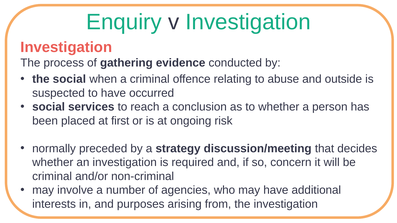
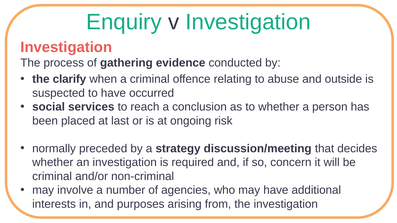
the social: social -> clarify
first: first -> last
